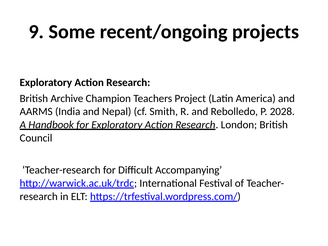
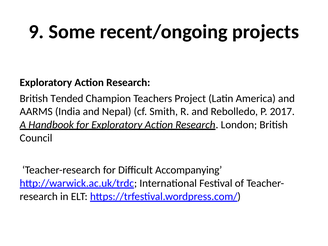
Archive: Archive -> Tended
2028: 2028 -> 2017
